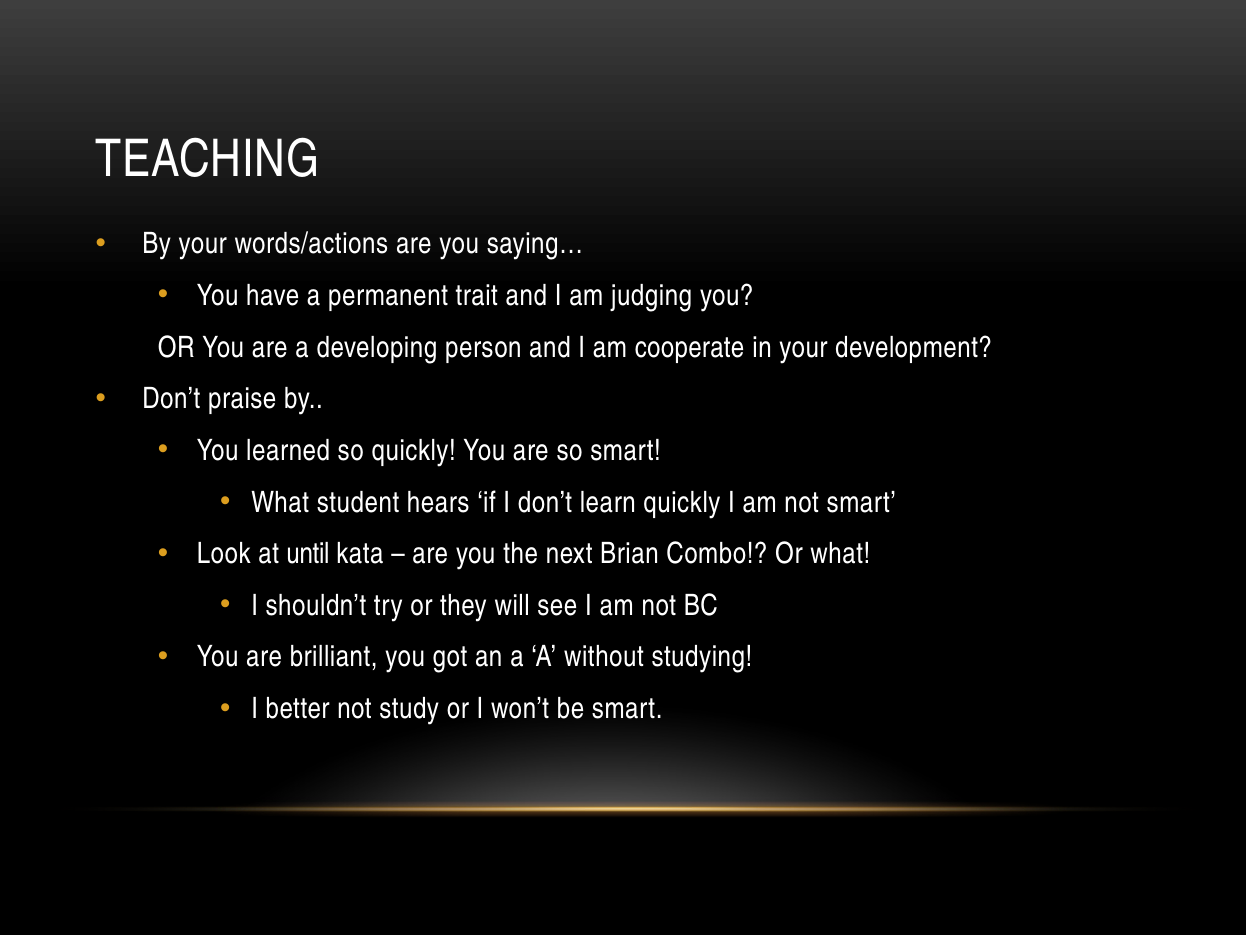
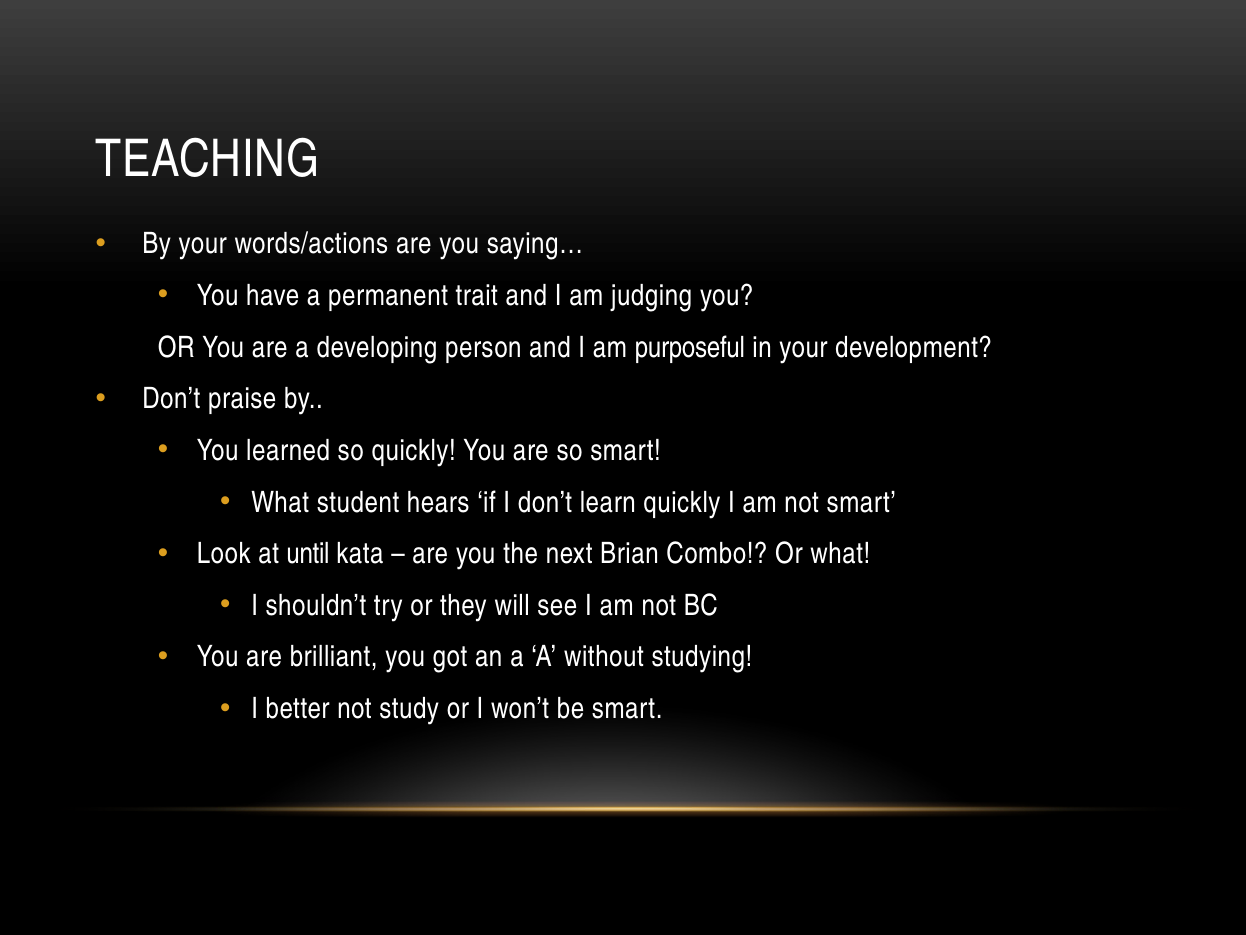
cooperate: cooperate -> purposeful
